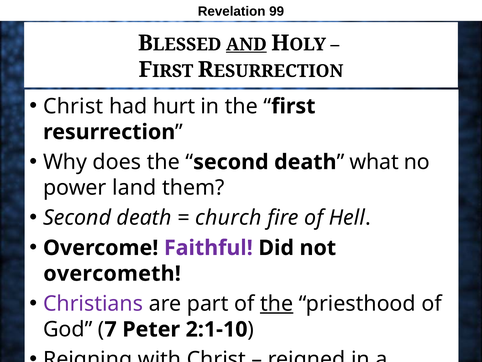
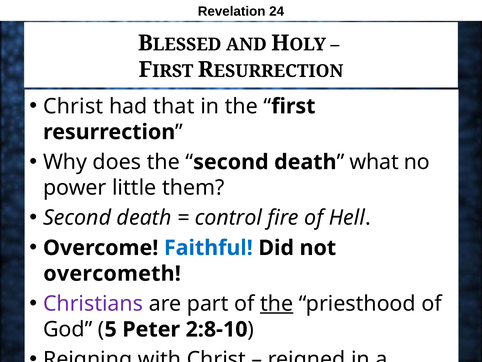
99: 99 -> 24
AND underline: present -> none
hurt: hurt -> that
land: land -> little
church: church -> control
Faithful colour: purple -> blue
7: 7 -> 5
2:1-10: 2:1-10 -> 2:8-10
